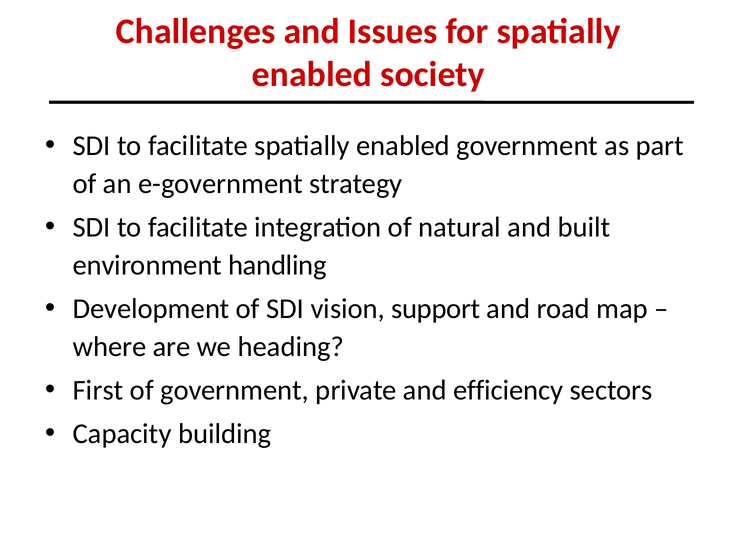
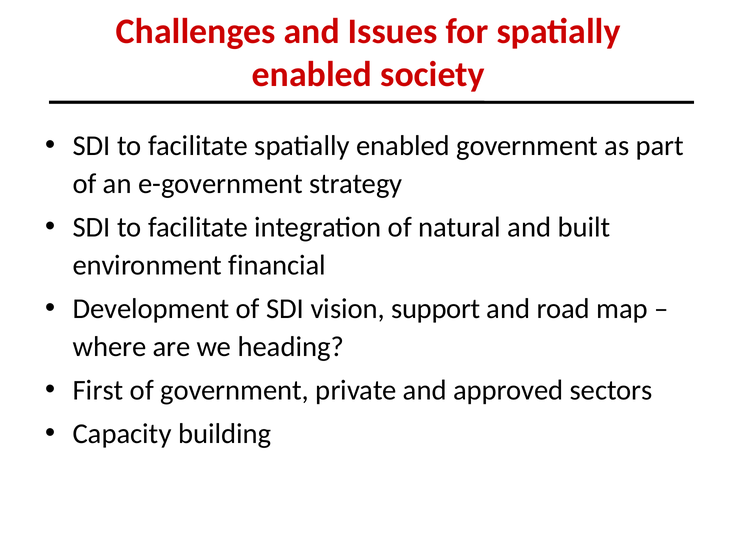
handling: handling -> financial
efficiency: efficiency -> approved
